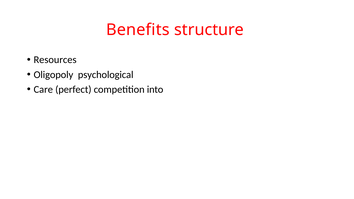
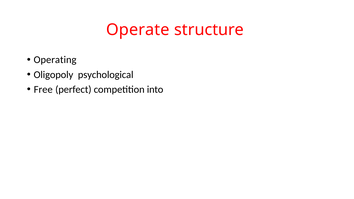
Benefits: Benefits -> Operate
Resources: Resources -> Operating
Care: Care -> Free
